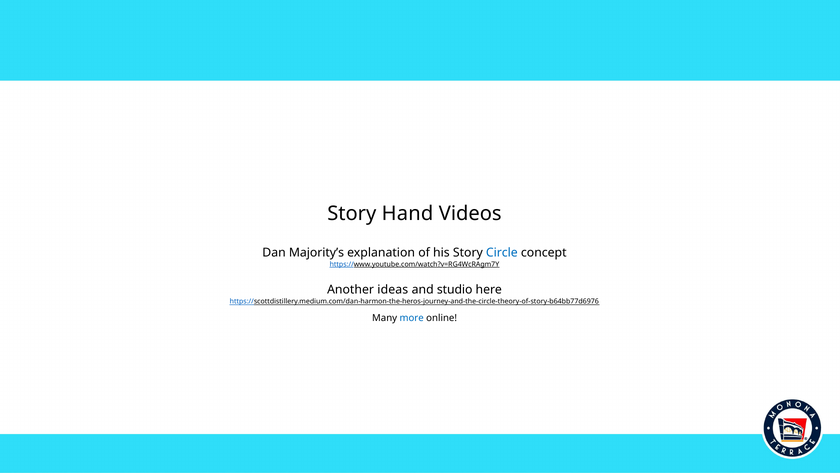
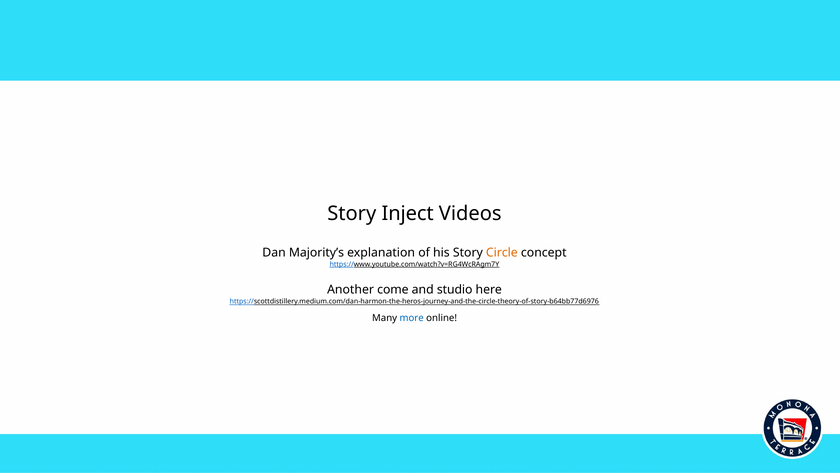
Hand: Hand -> Inject
Circle colour: blue -> orange
ideas: ideas -> come
